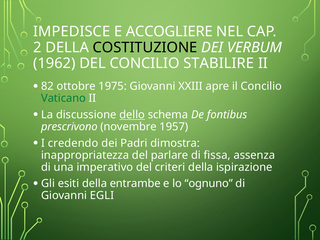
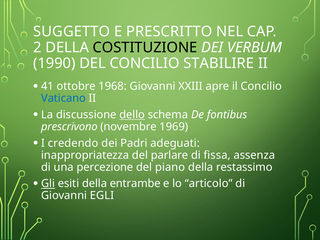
IMPEDISCE: IMPEDISCE -> SUGGETTO
ACCOGLIERE: ACCOGLIERE -> PRESCRITTO
1962: 1962 -> 1990
82: 82 -> 41
1975: 1975 -> 1968
Vaticano colour: green -> blue
1957: 1957 -> 1969
dimostra: dimostra -> adeguati
imperativo: imperativo -> percezione
criteri: criteri -> piano
ispirazione: ispirazione -> restassimo
Gli underline: none -> present
ognuno: ognuno -> articolo
